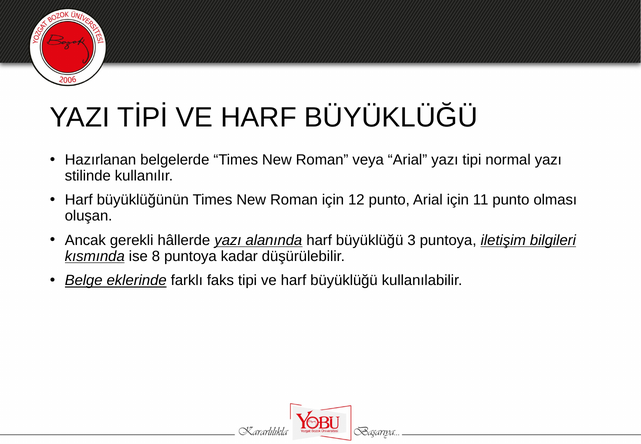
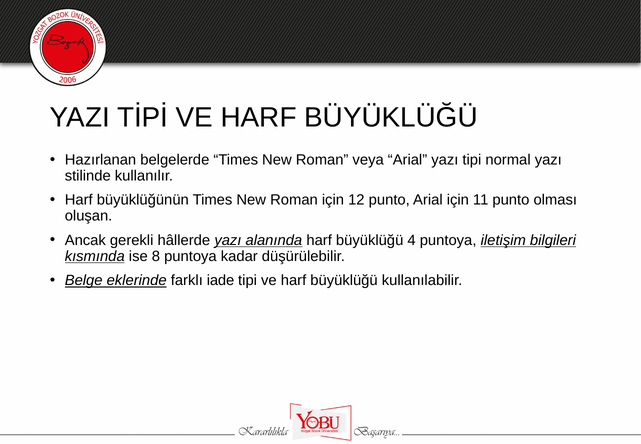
3: 3 -> 4
faks: faks -> iade
